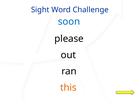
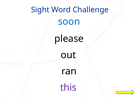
this colour: orange -> purple
